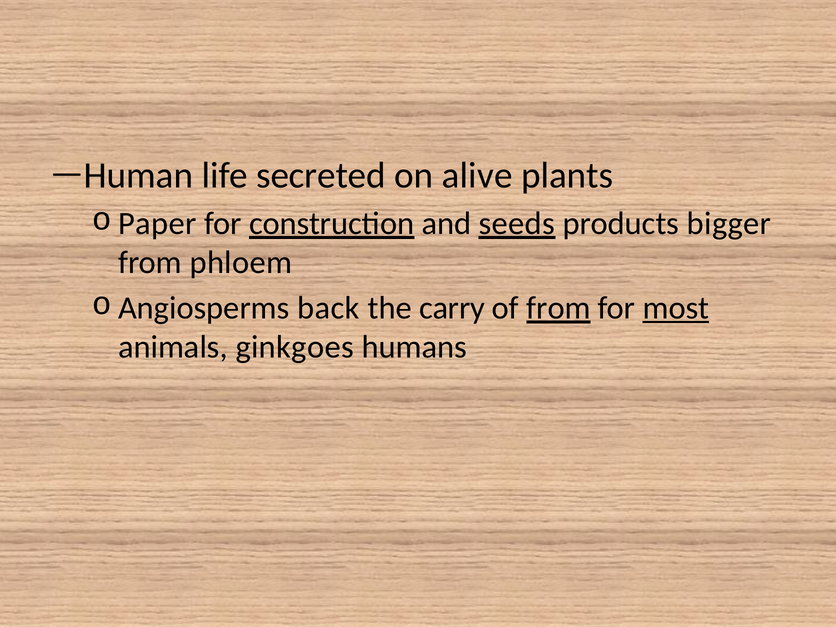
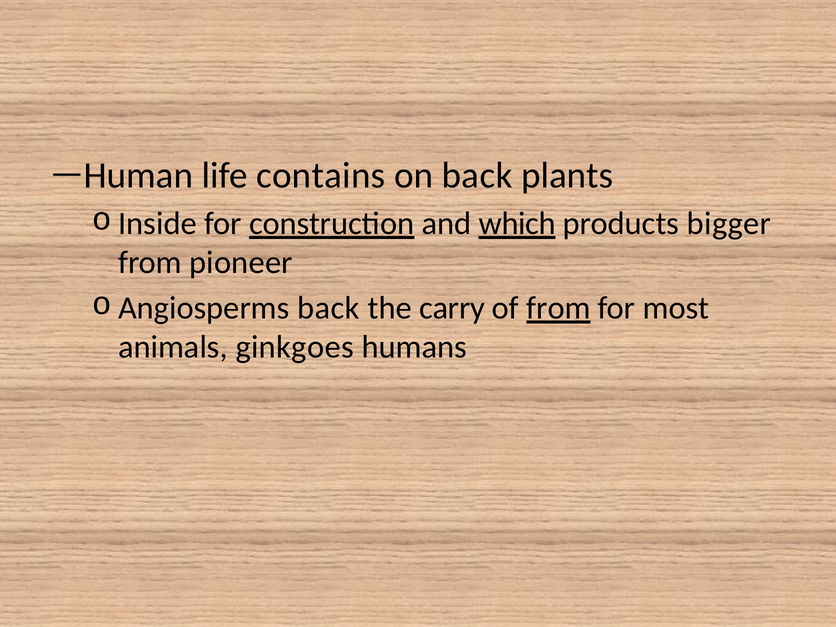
secreted: secreted -> contains
on alive: alive -> back
Paper: Paper -> Inside
seeds: seeds -> which
phloem: phloem -> pioneer
most underline: present -> none
